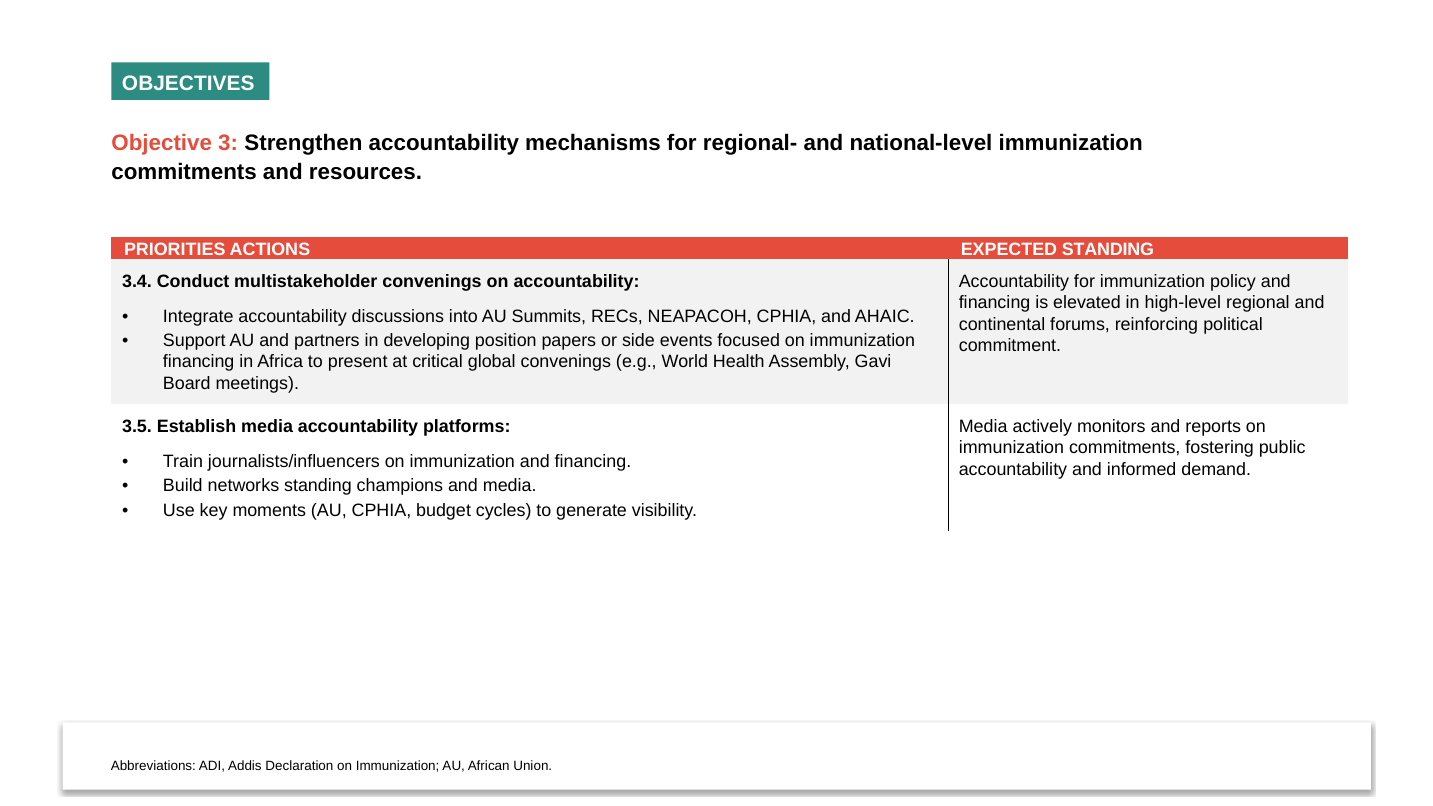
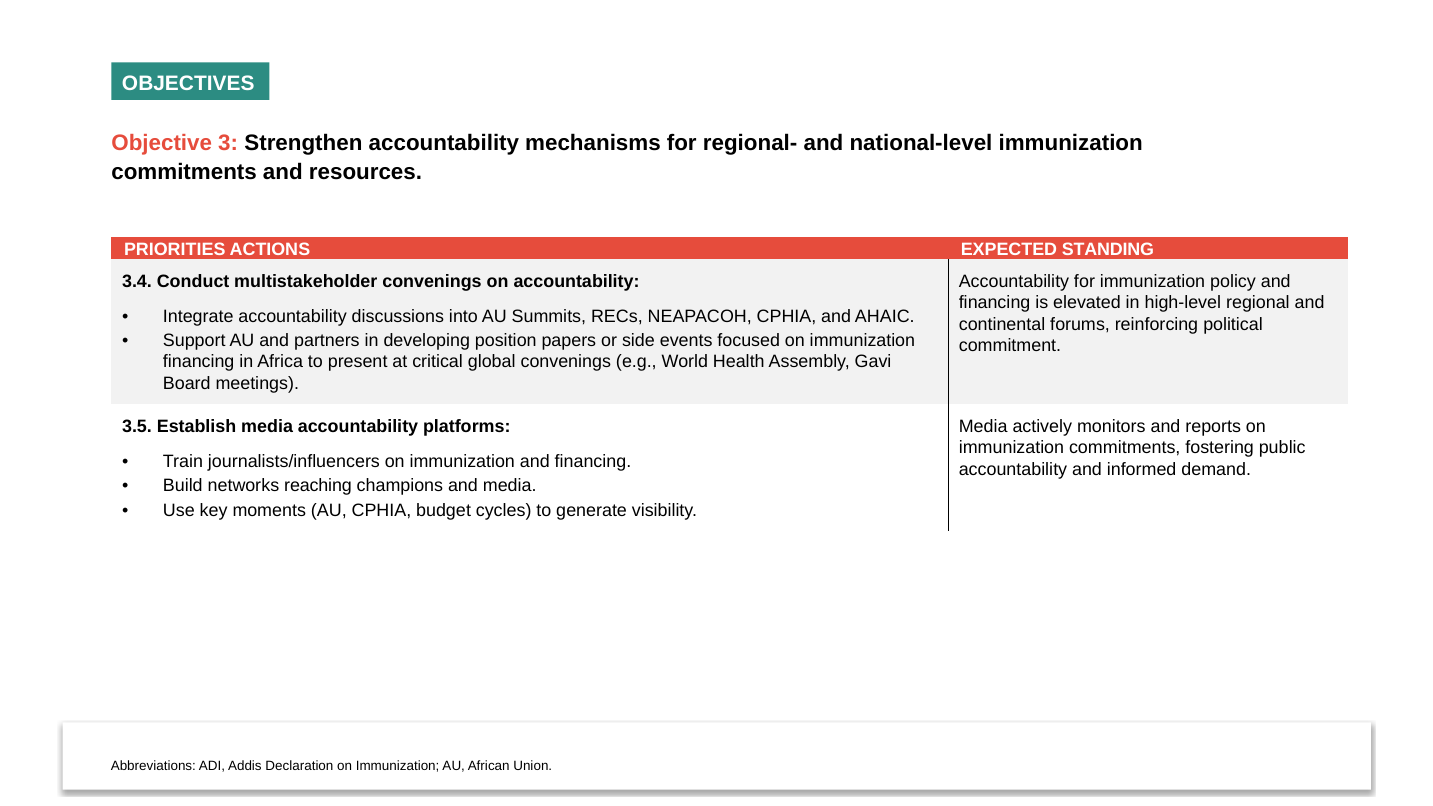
networks standing: standing -> reaching
